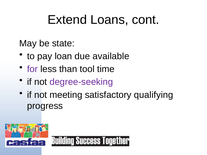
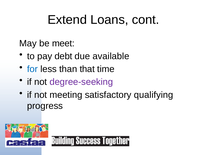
state: state -> meet
loan: loan -> debt
for colour: purple -> blue
tool: tool -> that
